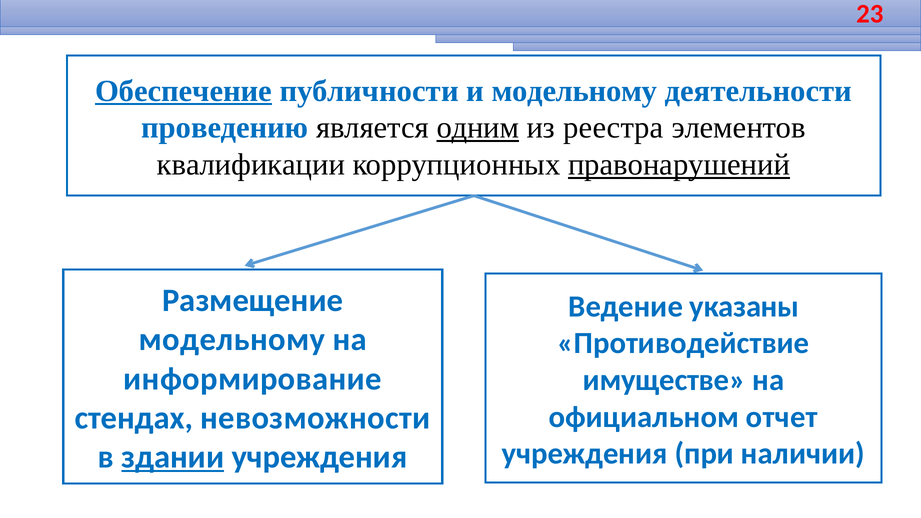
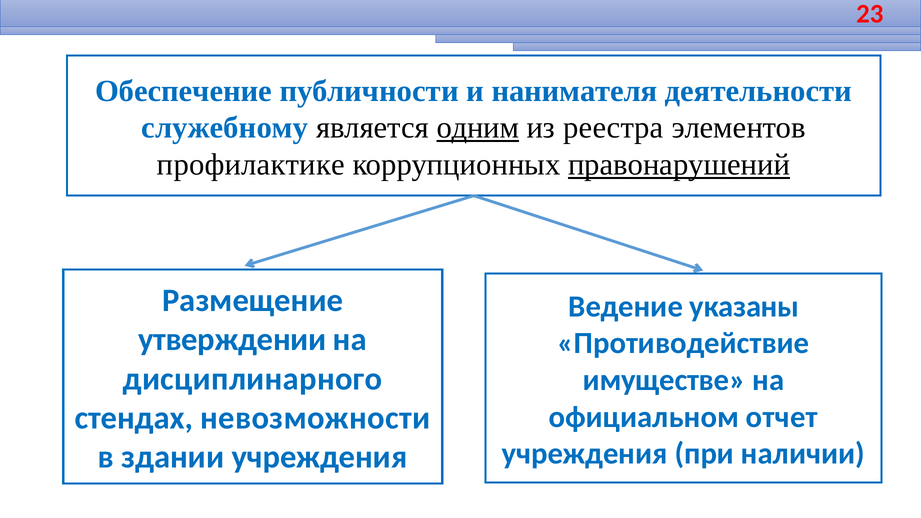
Обеспечение underline: present -> none
и модельному: модельному -> нанимателя
проведению: проведению -> служебному
квалификации: квалификации -> профилактике
модельному at (232, 340): модельному -> утверждении
информирование: информирование -> дисциплинарного
здании underline: present -> none
